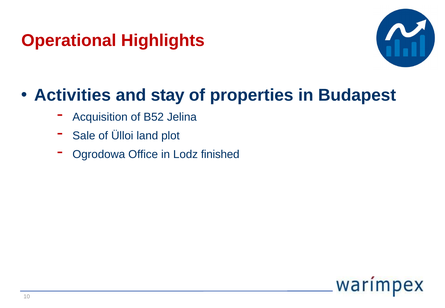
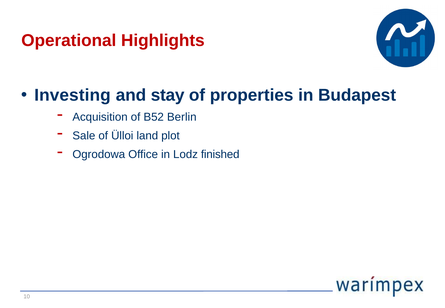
Activities: Activities -> Investing
Jelina: Jelina -> Berlin
